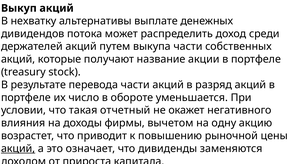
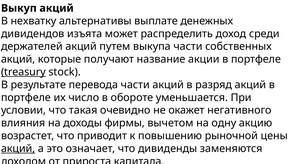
потока: потока -> изъята
treasury underline: none -> present
отчетный: отчетный -> очевидно
